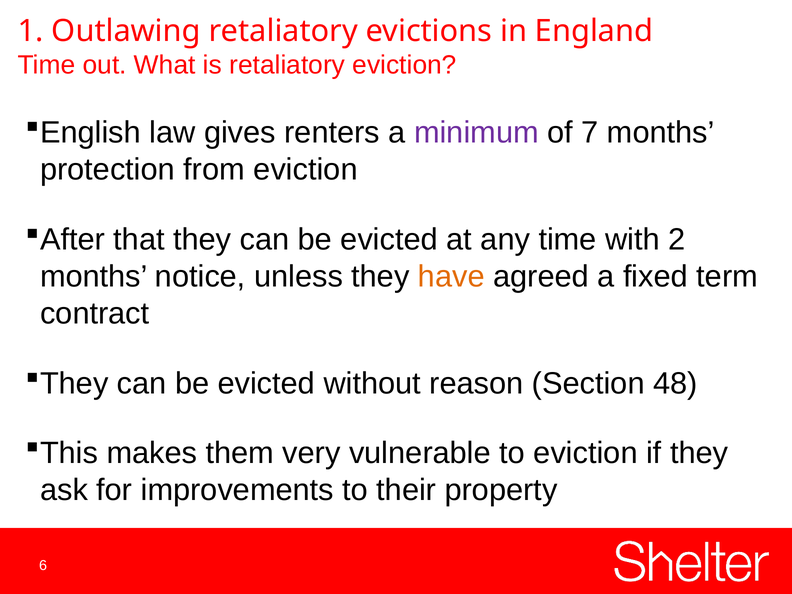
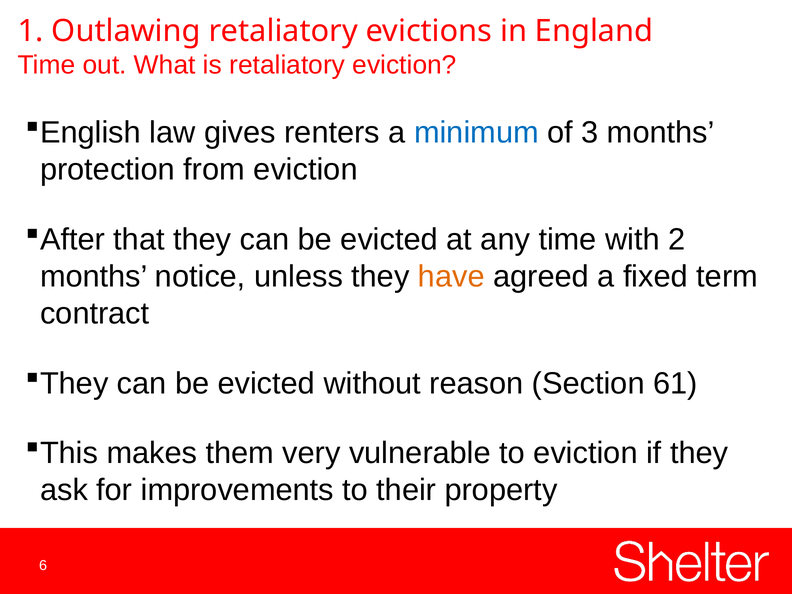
minimum colour: purple -> blue
7: 7 -> 3
48: 48 -> 61
